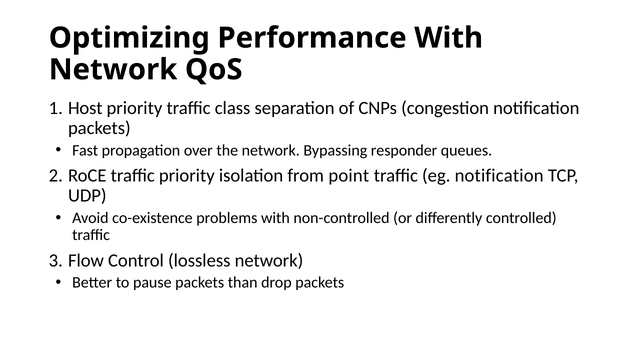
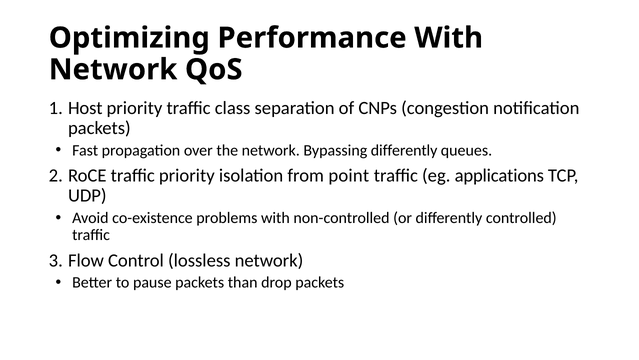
Bypassing responder: responder -> differently
eg notification: notification -> applications
